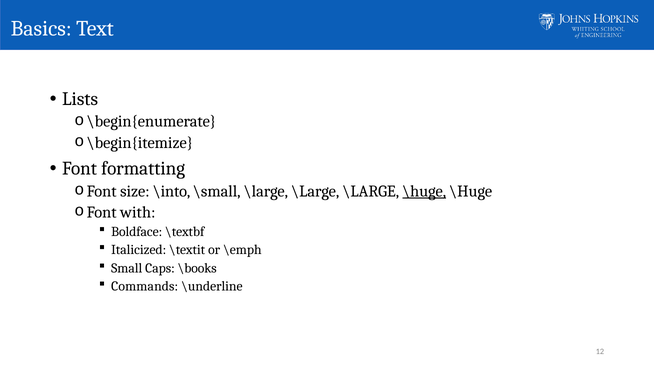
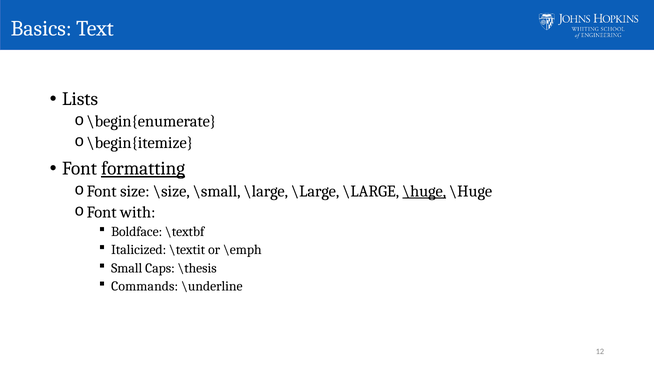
formatting underline: none -> present
\into: \into -> \size
\books: \books -> \thesis
